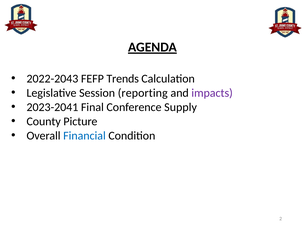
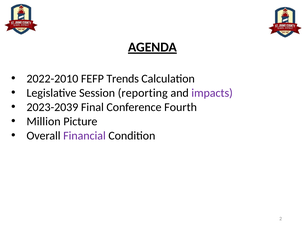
2022-2043: 2022-2043 -> 2022-2010
2023-2041: 2023-2041 -> 2023-2039
Supply: Supply -> Fourth
County: County -> Million
Financial colour: blue -> purple
